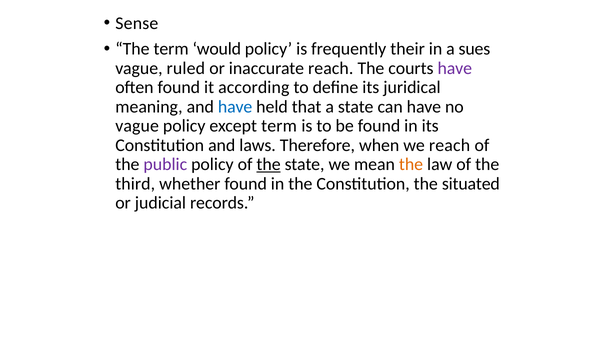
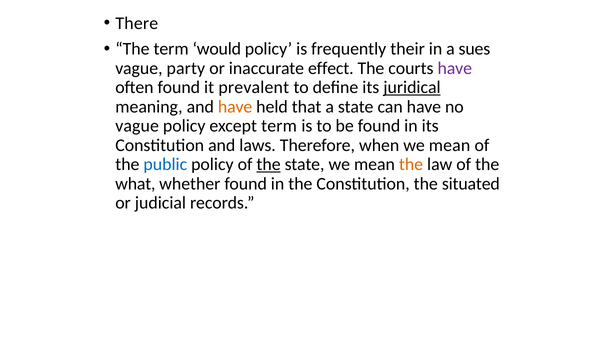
Sense: Sense -> There
ruled: ruled -> party
inaccurate reach: reach -> effect
according: according -> prevalent
juridical underline: none -> present
have at (235, 107) colour: blue -> orange
when we reach: reach -> mean
public colour: purple -> blue
third: third -> what
